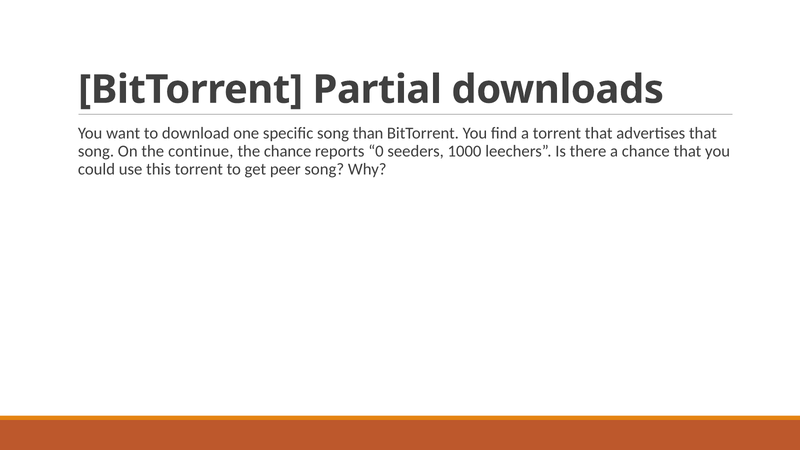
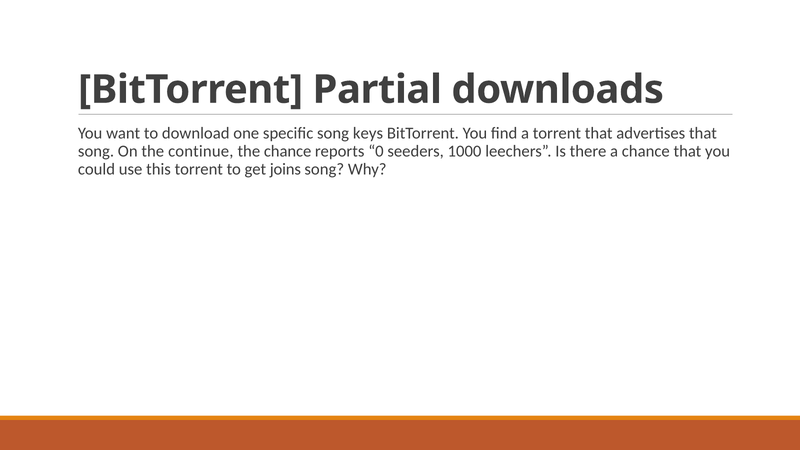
than: than -> keys
peer: peer -> joins
